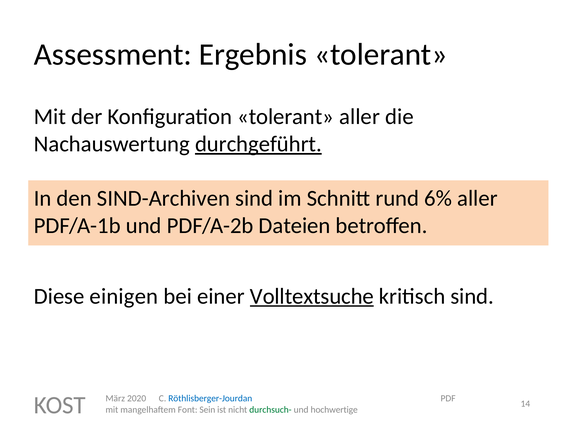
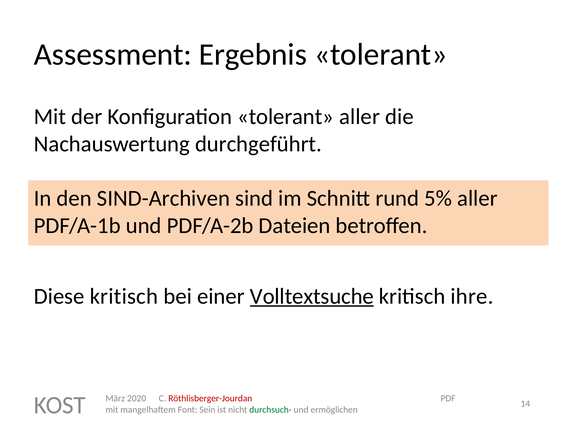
durchgeführt underline: present -> none
6%: 6% -> 5%
Diese einigen: einigen -> kritisch
kritisch sind: sind -> ihre
Röthlisberger-Jourdan colour: blue -> red
hochwertige: hochwertige -> ermöglichen
